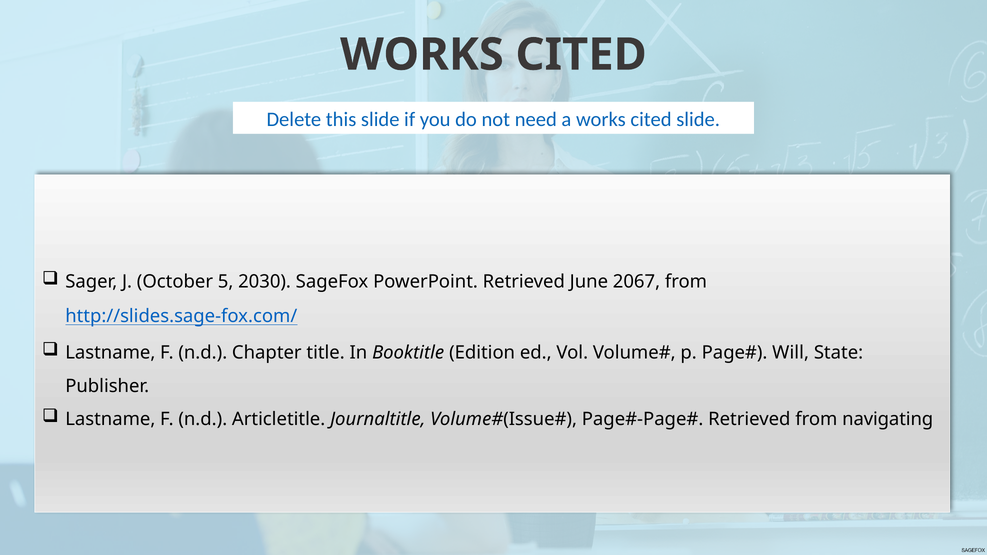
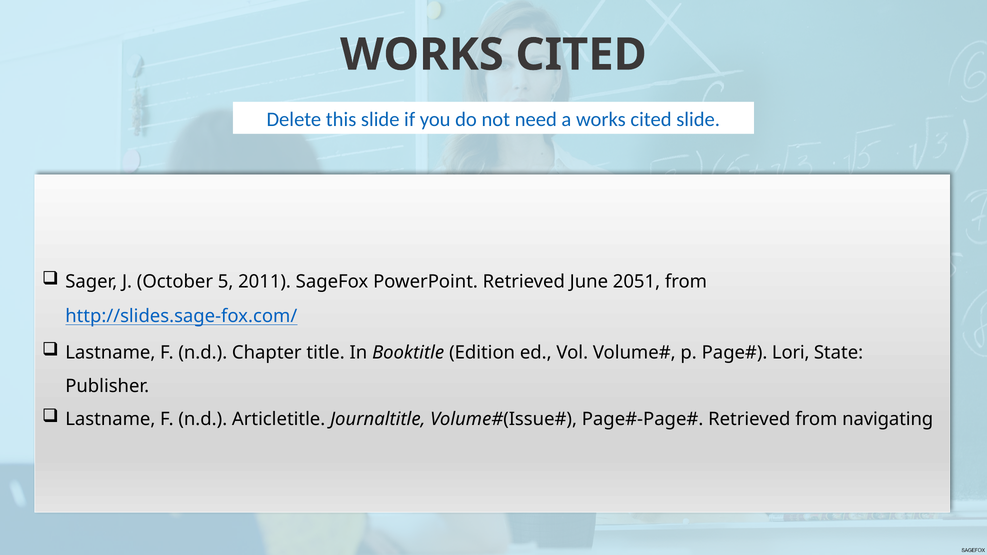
2030: 2030 -> 2011
2067: 2067 -> 2051
Will: Will -> Lori
